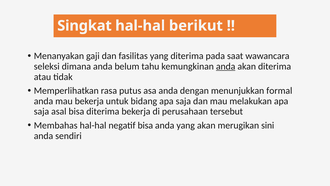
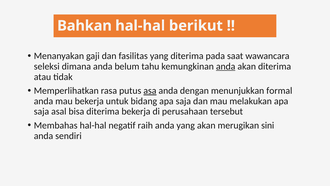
Singkat: Singkat -> Bahkan
asa underline: none -> present
negatif bisa: bisa -> raih
